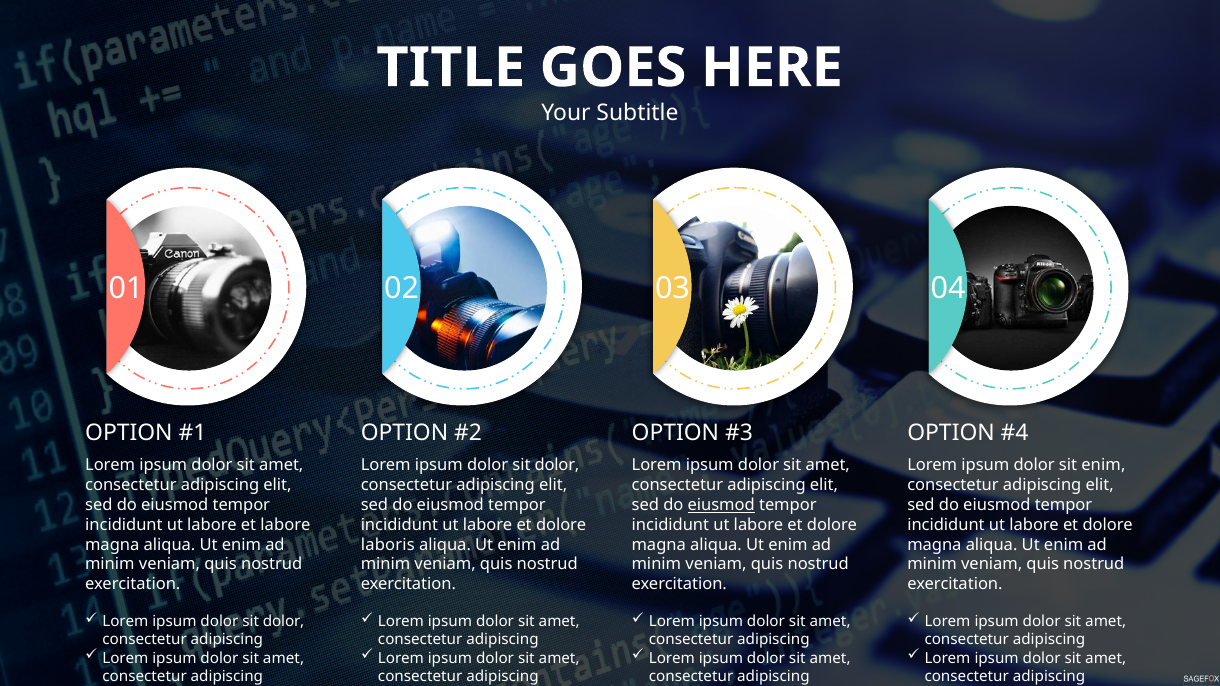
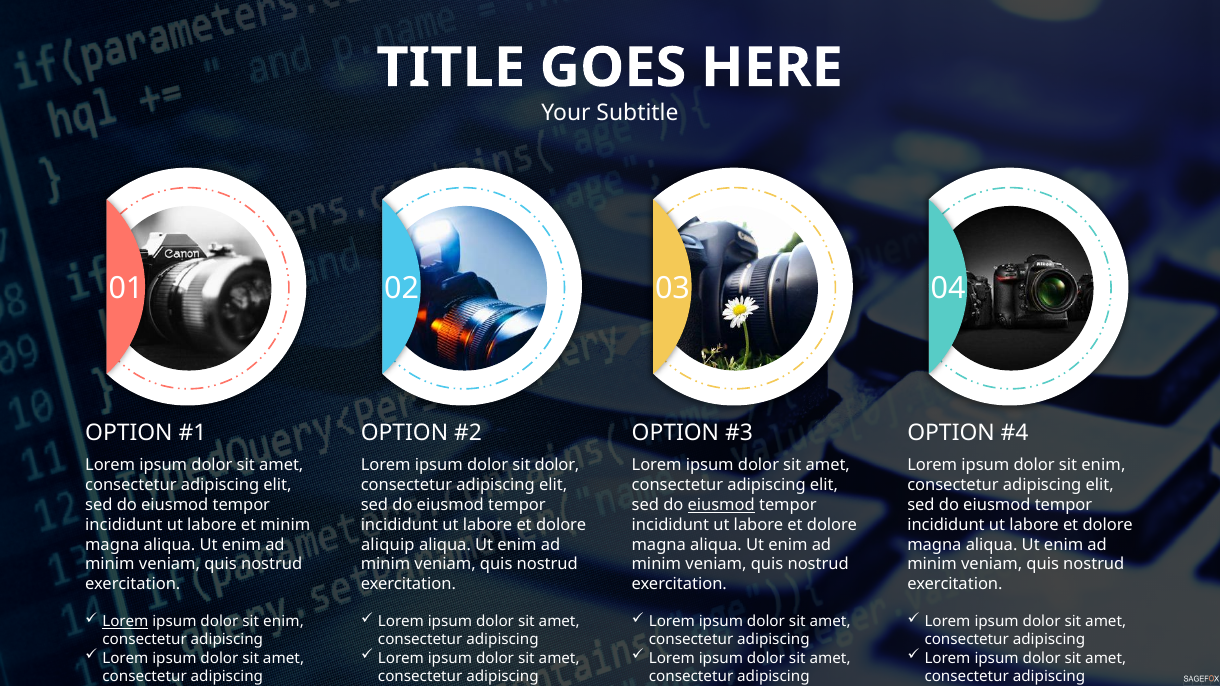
et labore: labore -> minim
laboris: laboris -> aliquip
Lorem at (125, 622) underline: none -> present
dolor at (284, 622): dolor -> enim
